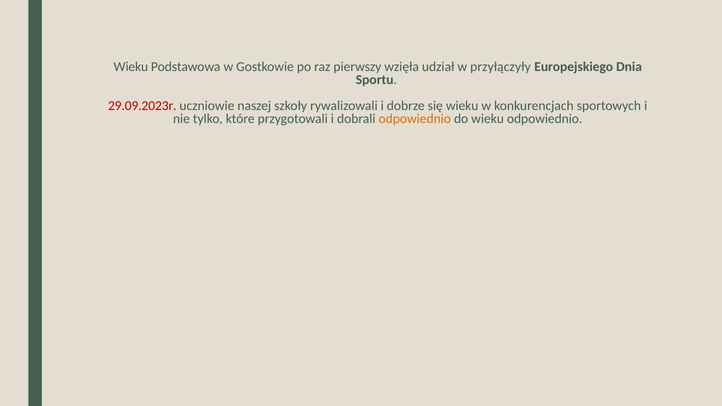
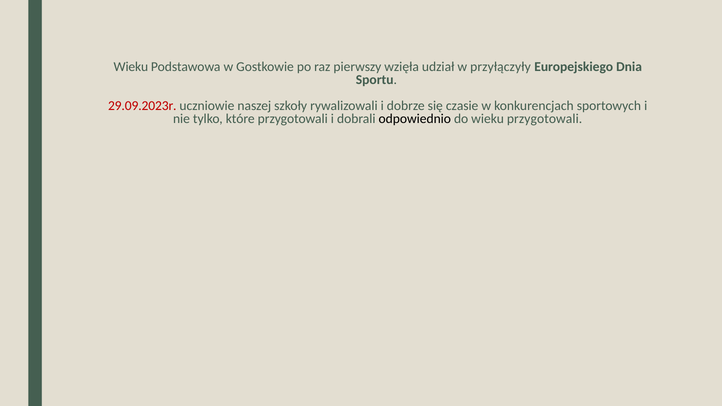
się wieku: wieku -> czasie
odpowiednio at (415, 119) colour: orange -> black
wieku odpowiednio: odpowiednio -> przygotowali
